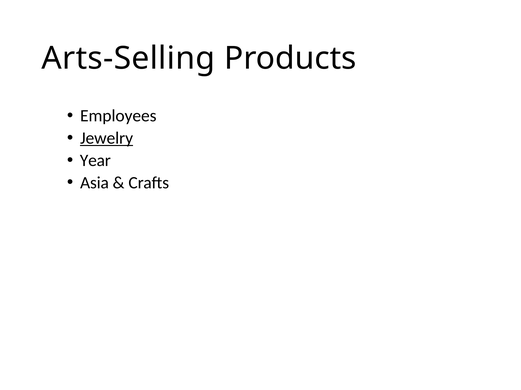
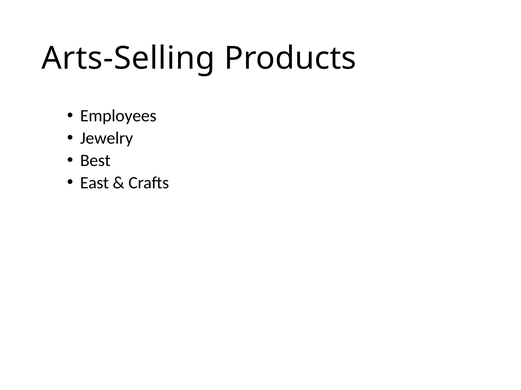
Jewelry underline: present -> none
Year: Year -> Best
Asia: Asia -> East
